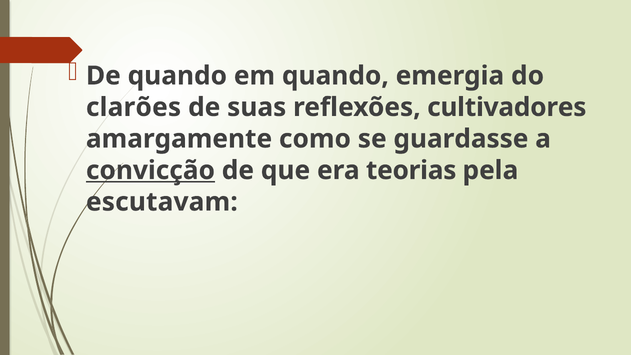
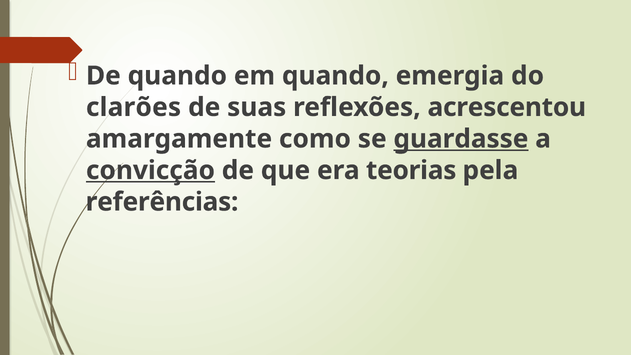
cultivadores: cultivadores -> acrescentou
guardasse underline: none -> present
escutavam: escutavam -> referências
